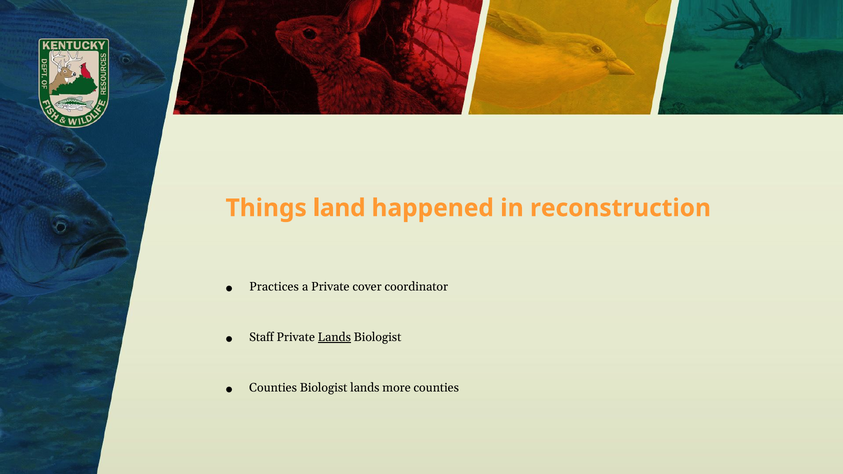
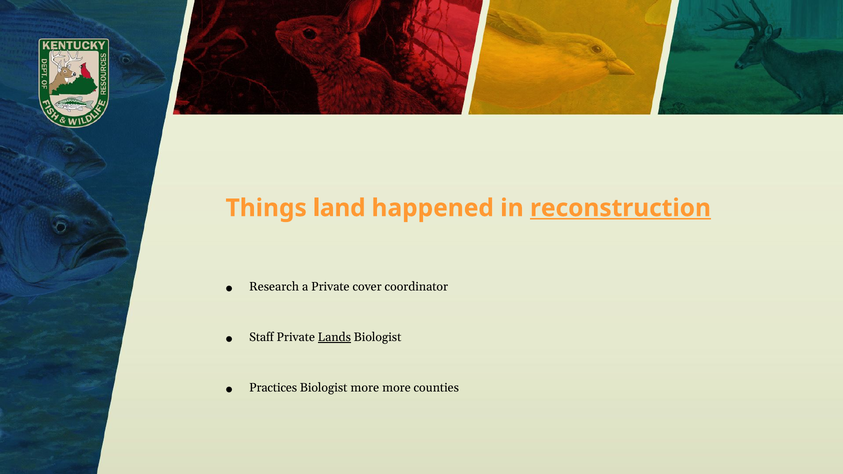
reconstruction underline: none -> present
Practices: Practices -> Research
Counties at (273, 388): Counties -> Practices
Biologist lands: lands -> more
